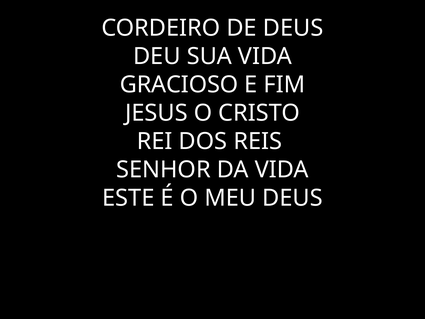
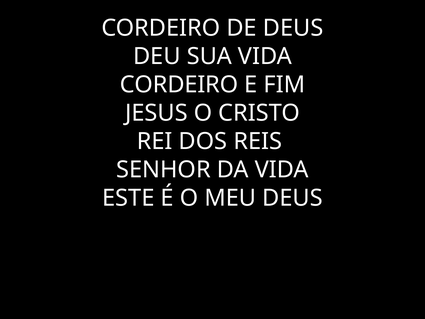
GRACIOSO at (179, 85): GRACIOSO -> CORDEIRO
